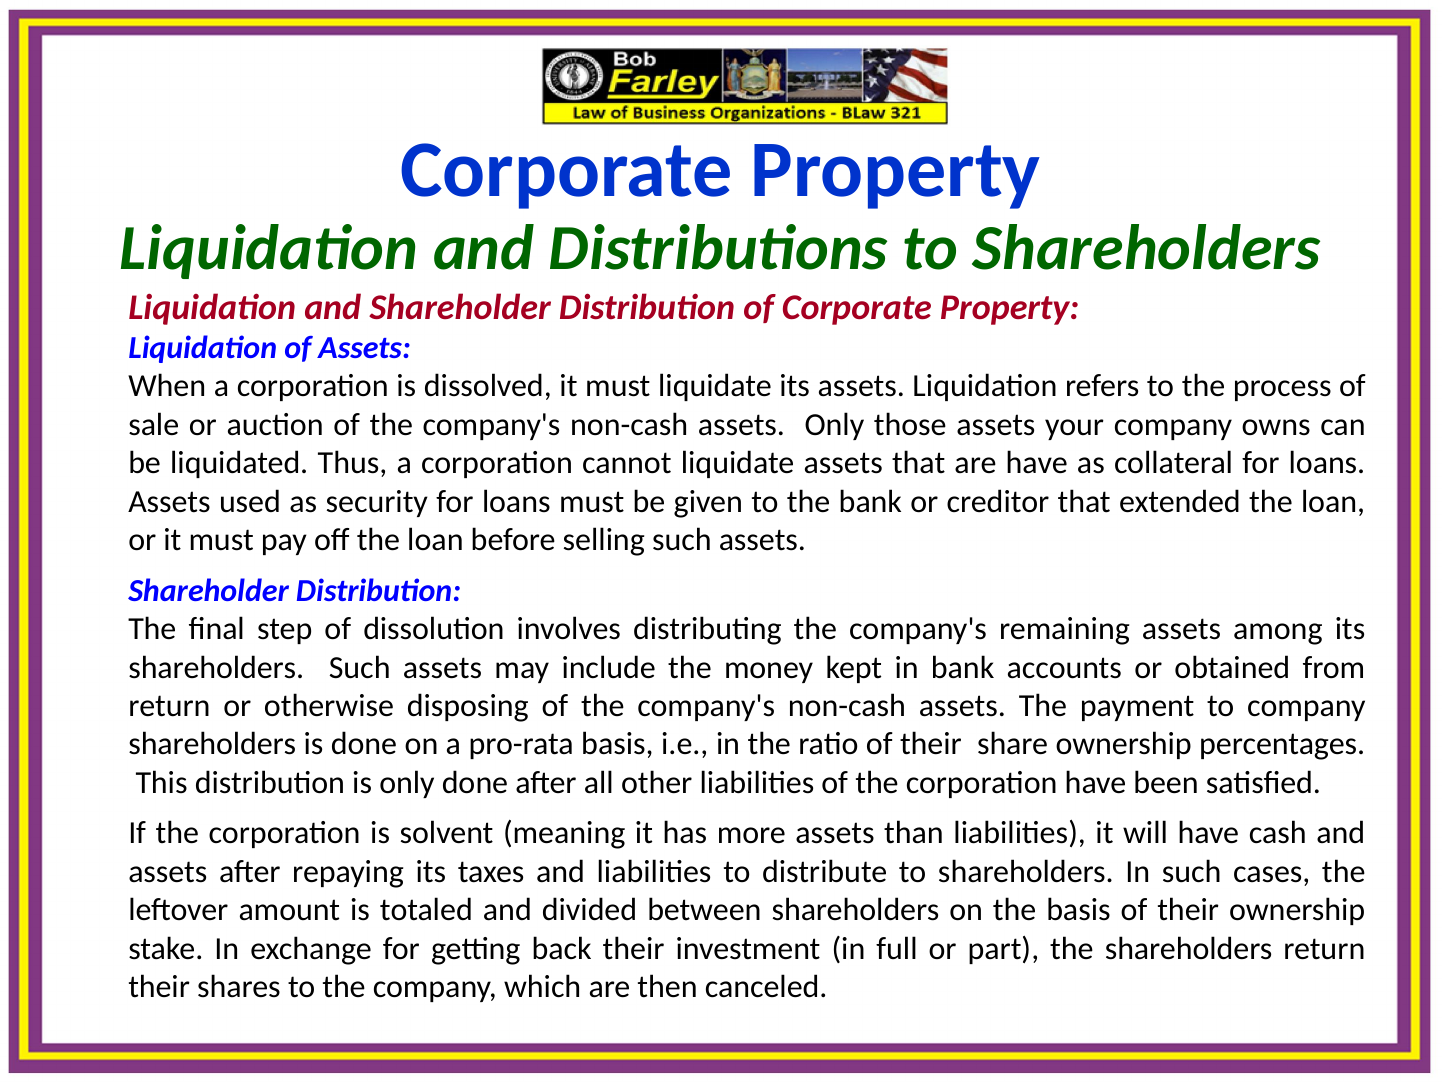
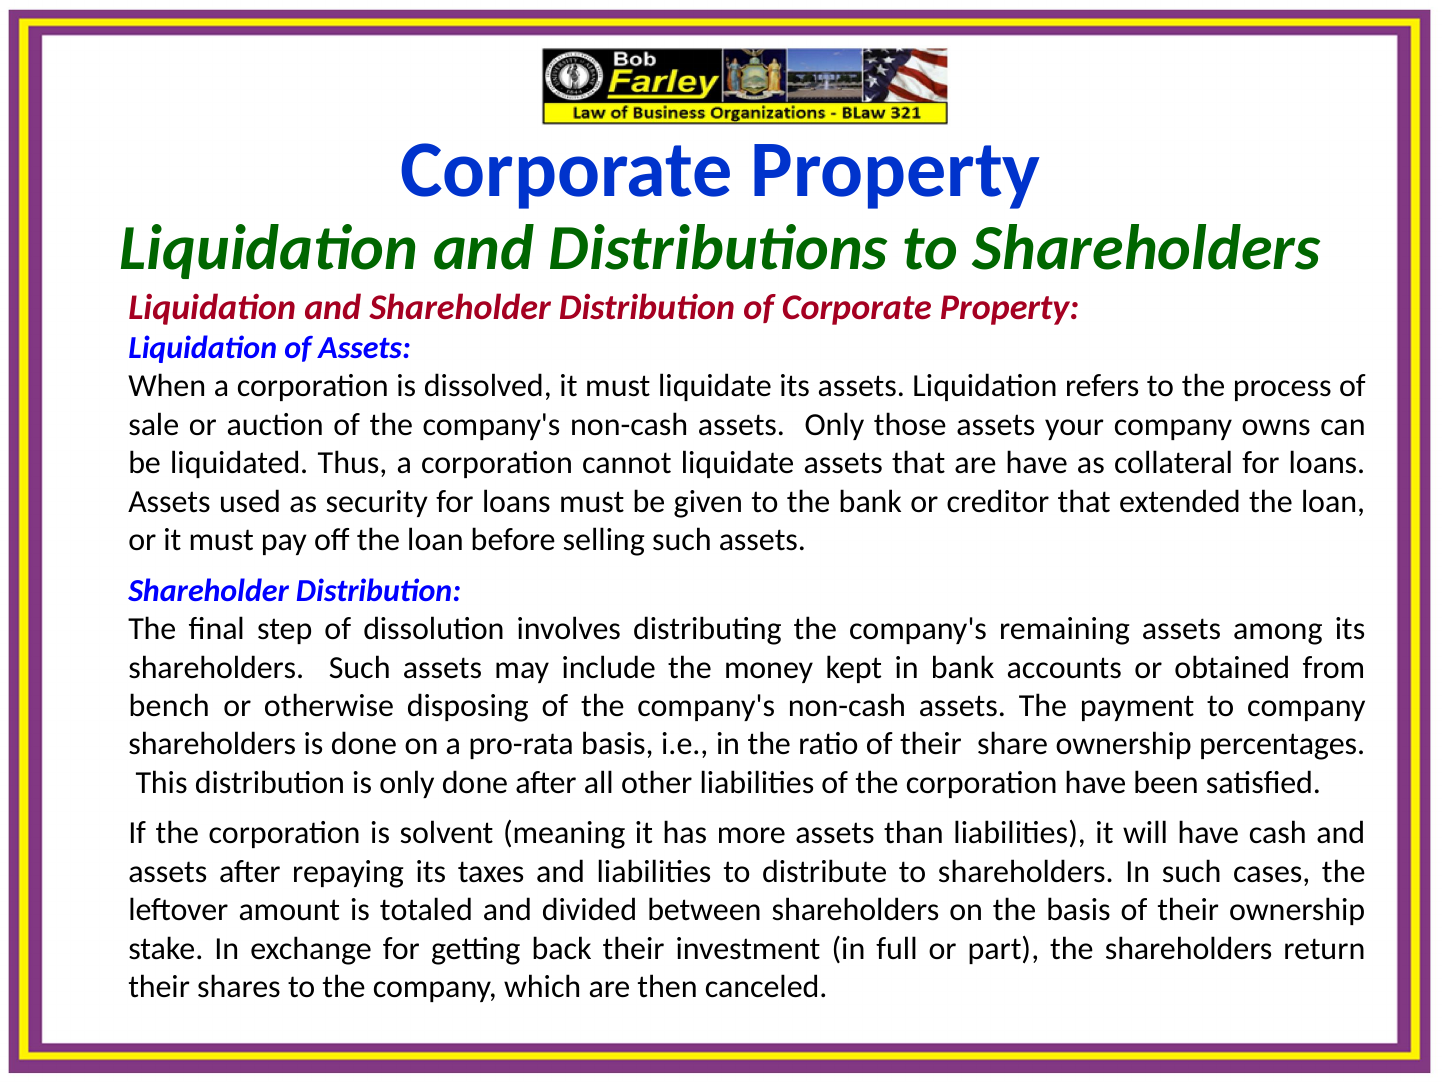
return at (169, 706): return -> bench
